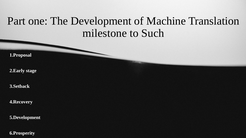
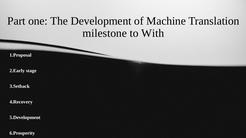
Such: Such -> With
